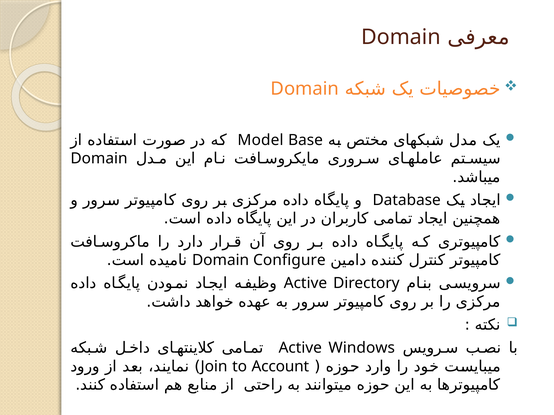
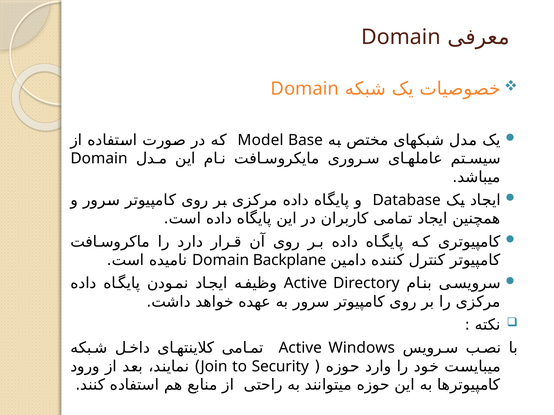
Configure: Configure -> Backplane
Account: Account -> Security
